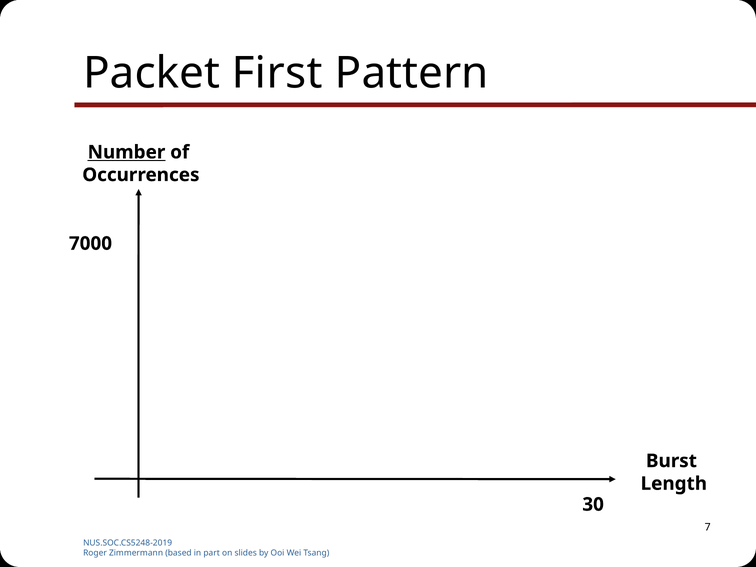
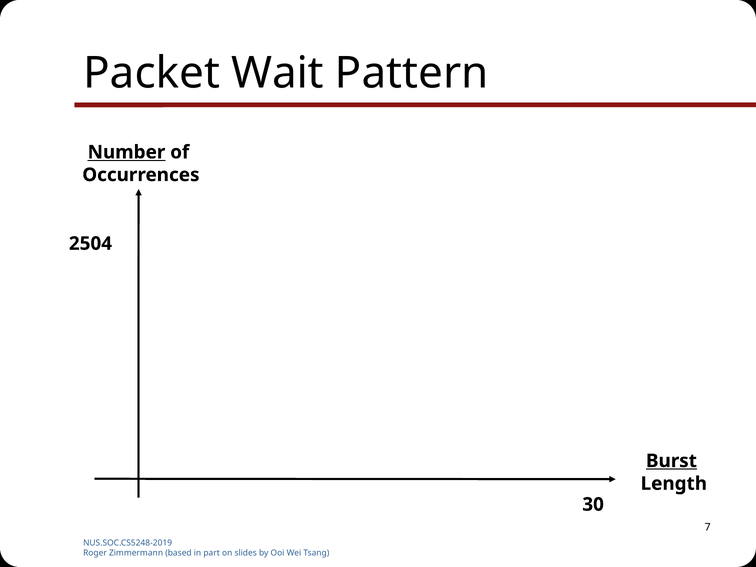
First: First -> Wait
7000: 7000 -> 2504
Burst underline: none -> present
